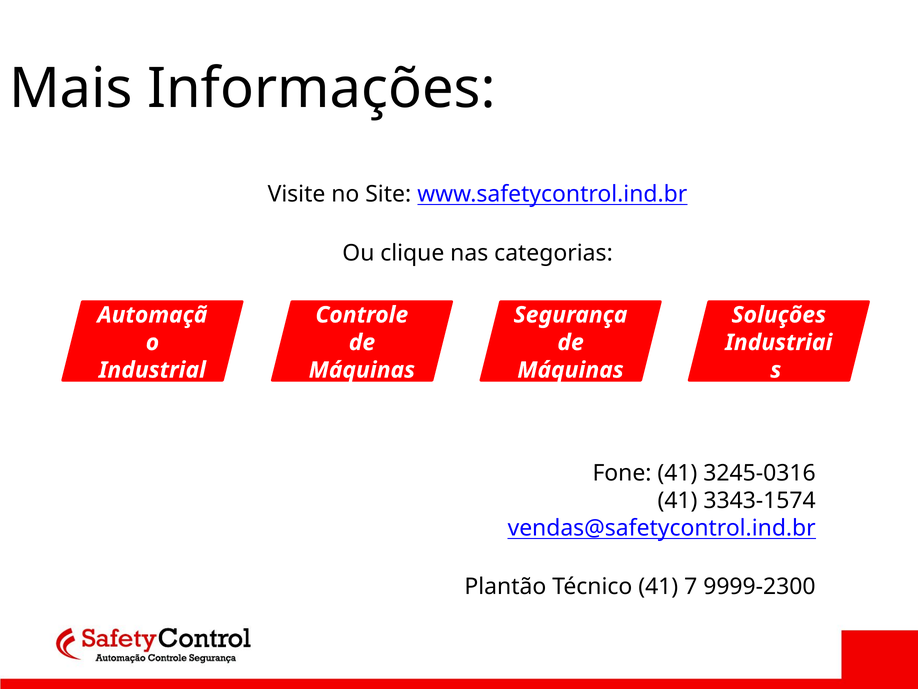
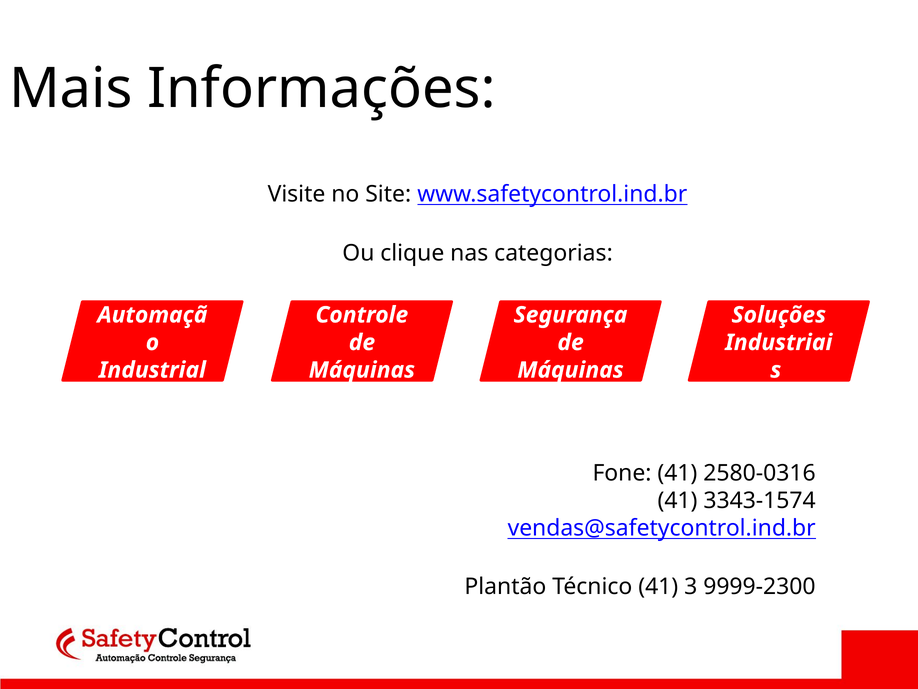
3245-0316: 3245-0316 -> 2580-0316
7: 7 -> 3
